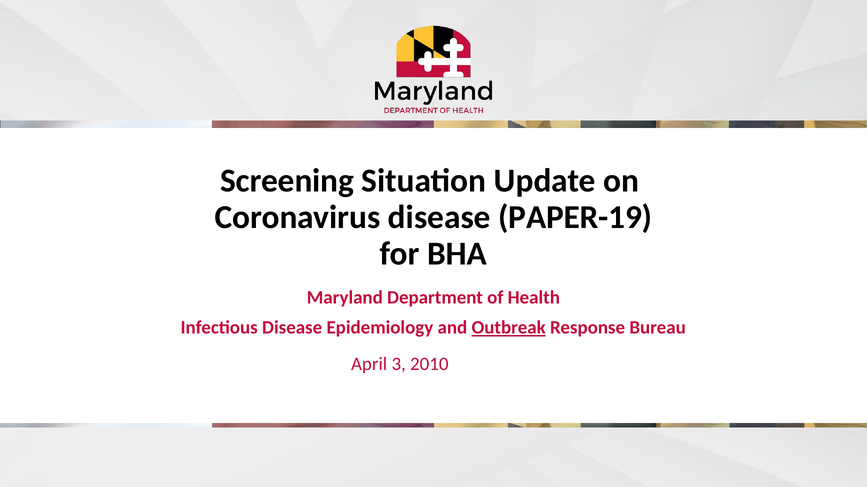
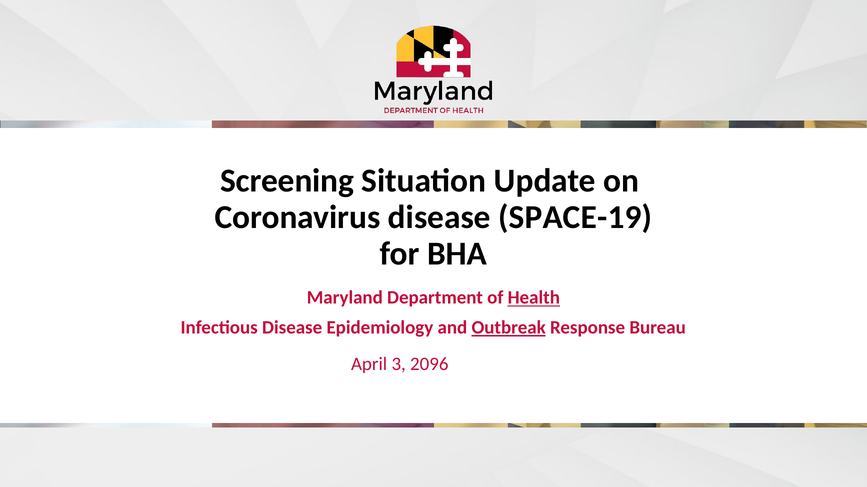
PAPER-19: PAPER-19 -> SPACE-19
Health underline: none -> present
2010: 2010 -> 2096
